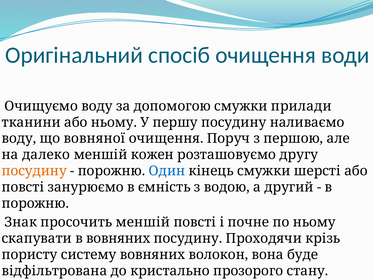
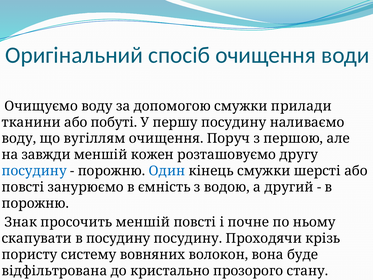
або ньому: ньому -> побуті
вовняної: вовняної -> вугіллям
далеко: далеко -> завжди
посудину at (34, 171) colour: orange -> blue
в вовняних: вовняних -> посудину
